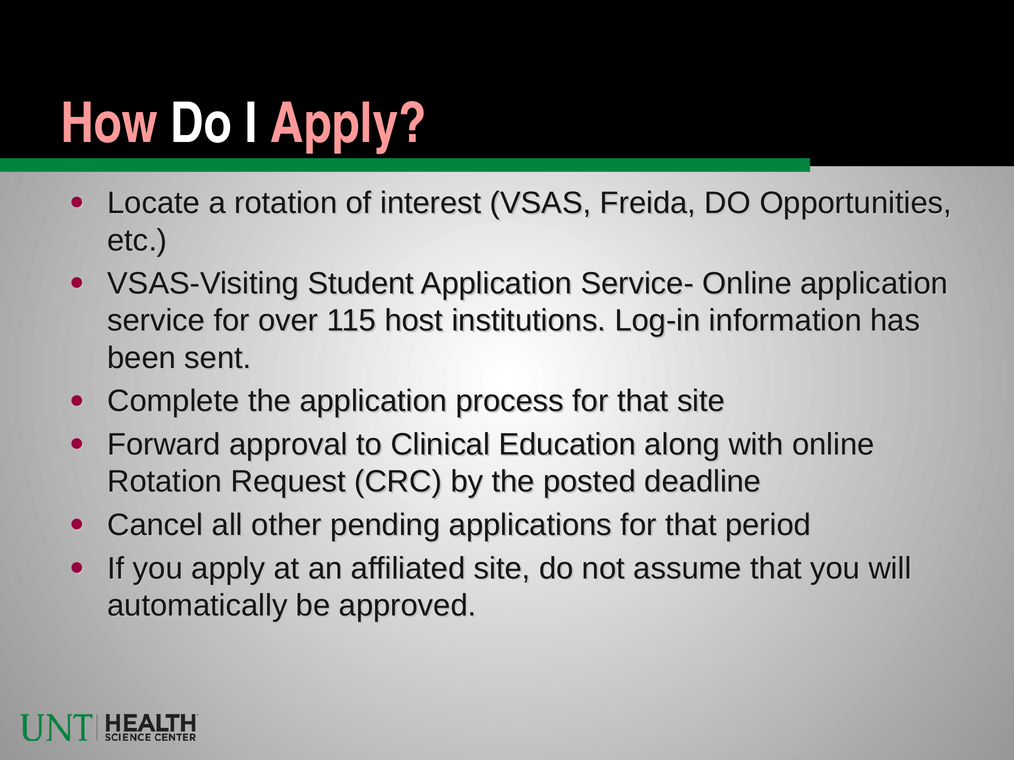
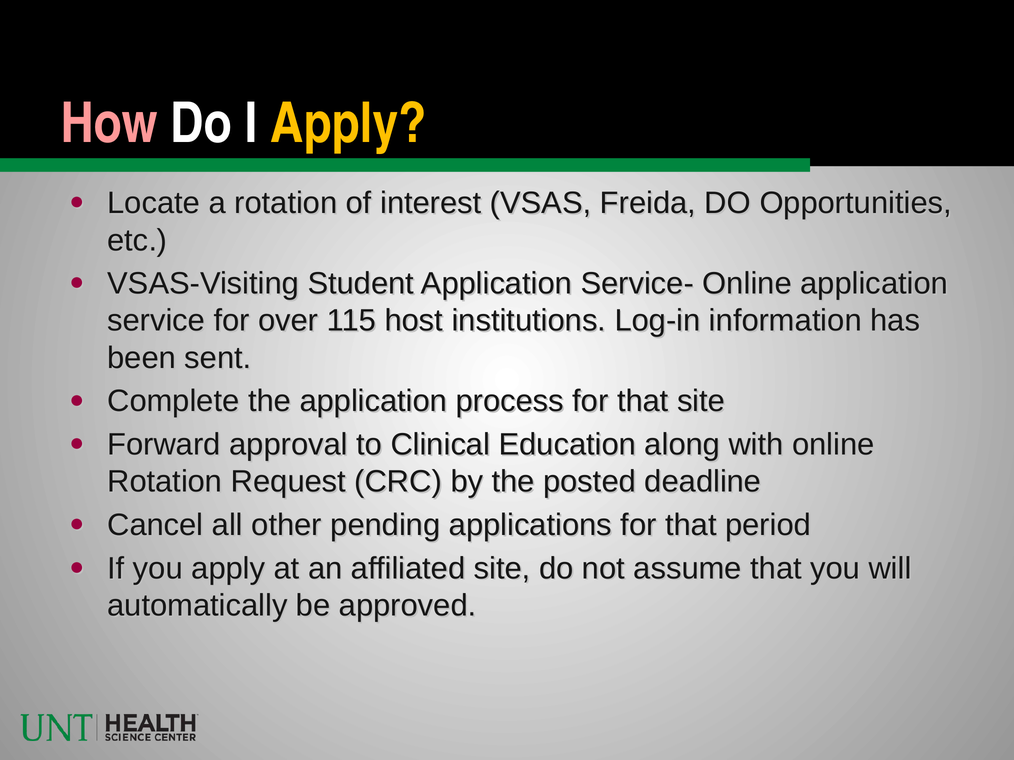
Apply at (348, 124) colour: pink -> yellow
